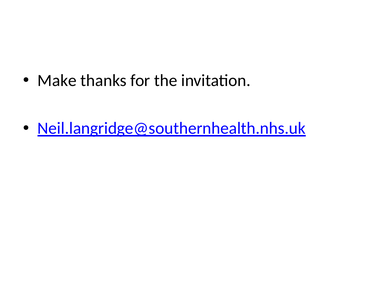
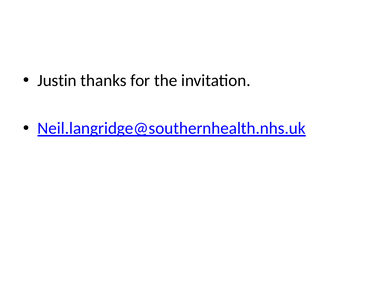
Make: Make -> Justin
